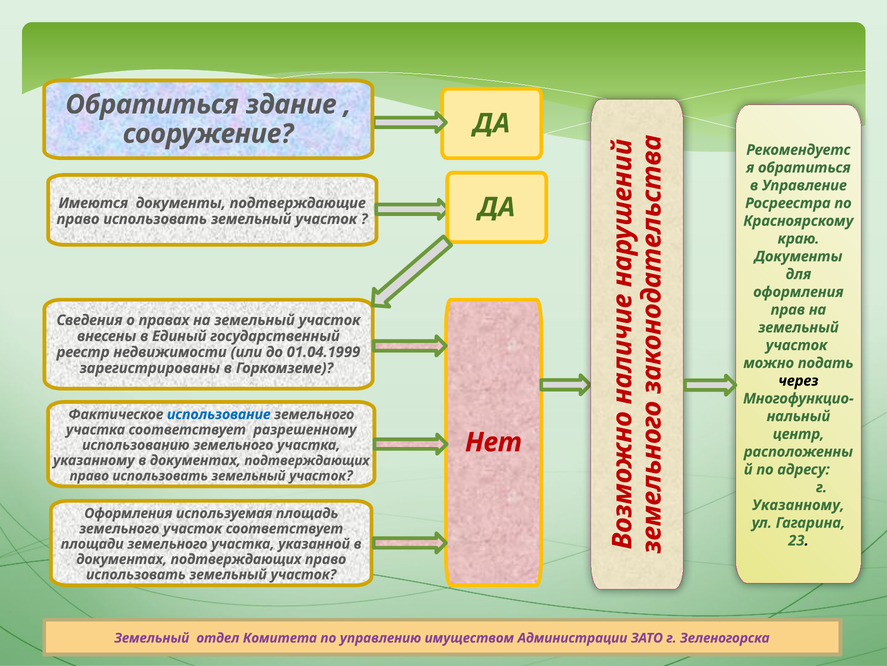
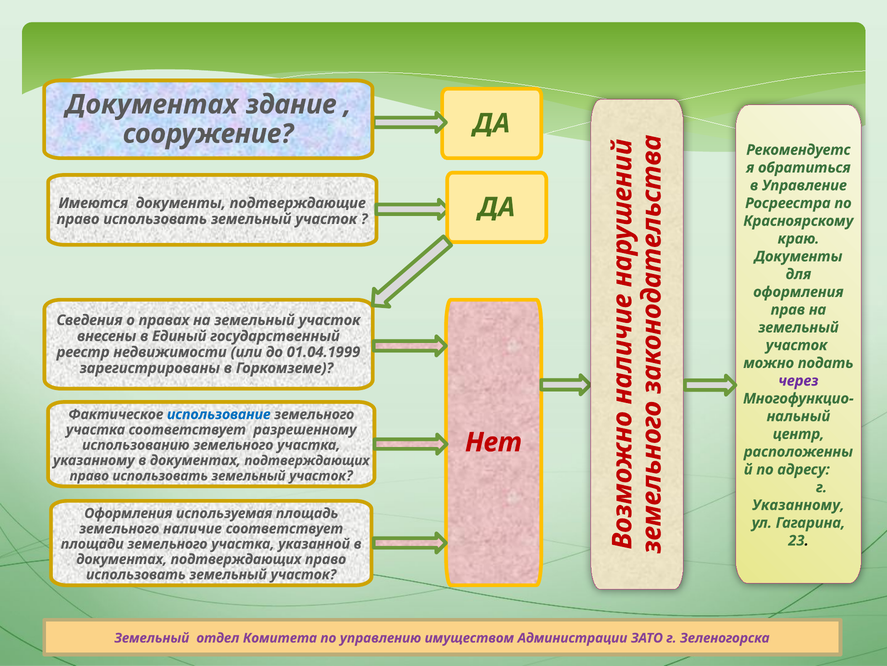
Обратиться at (152, 104): Обратиться -> Документах
через colour: black -> purple
земельного участок: участок -> наличие
